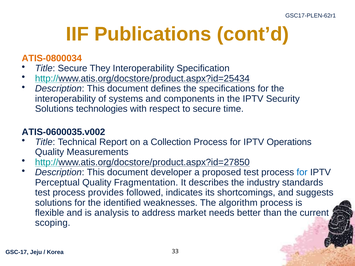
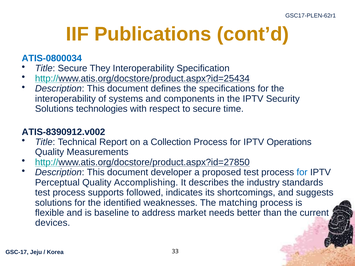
ATIS-0800034 colour: orange -> blue
ATIS-0600035.v002: ATIS-0600035.v002 -> ATIS-8390912.v002
Fragmentation: Fragmentation -> Accomplishing
provides: provides -> supports
algorithm: algorithm -> matching
analysis: analysis -> baseline
scoping: scoping -> devices
